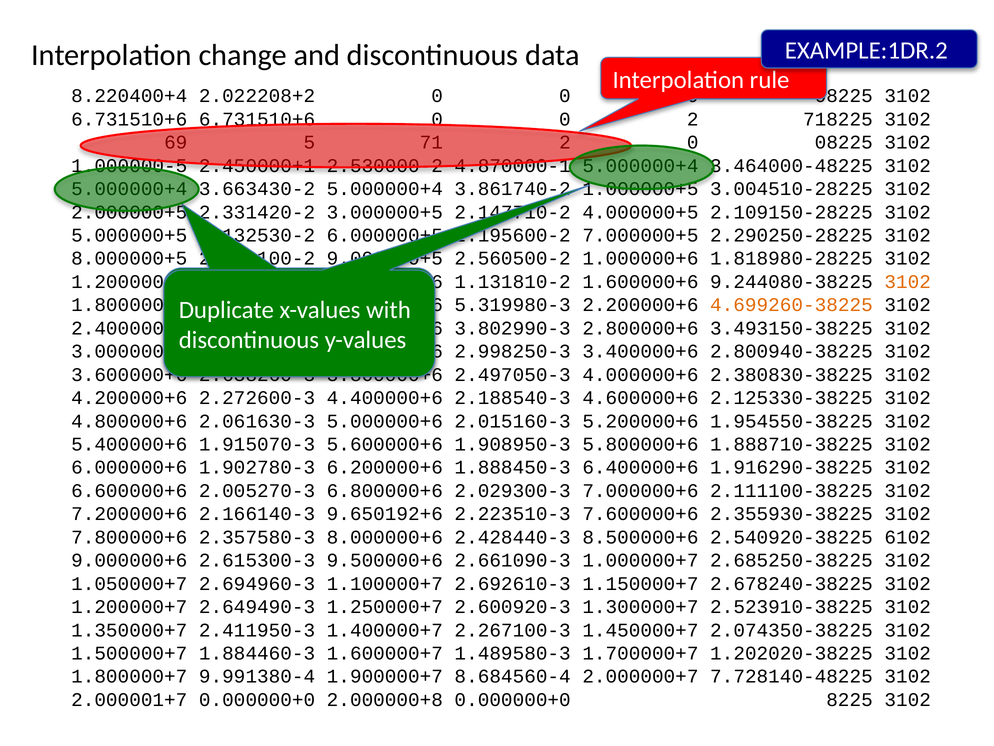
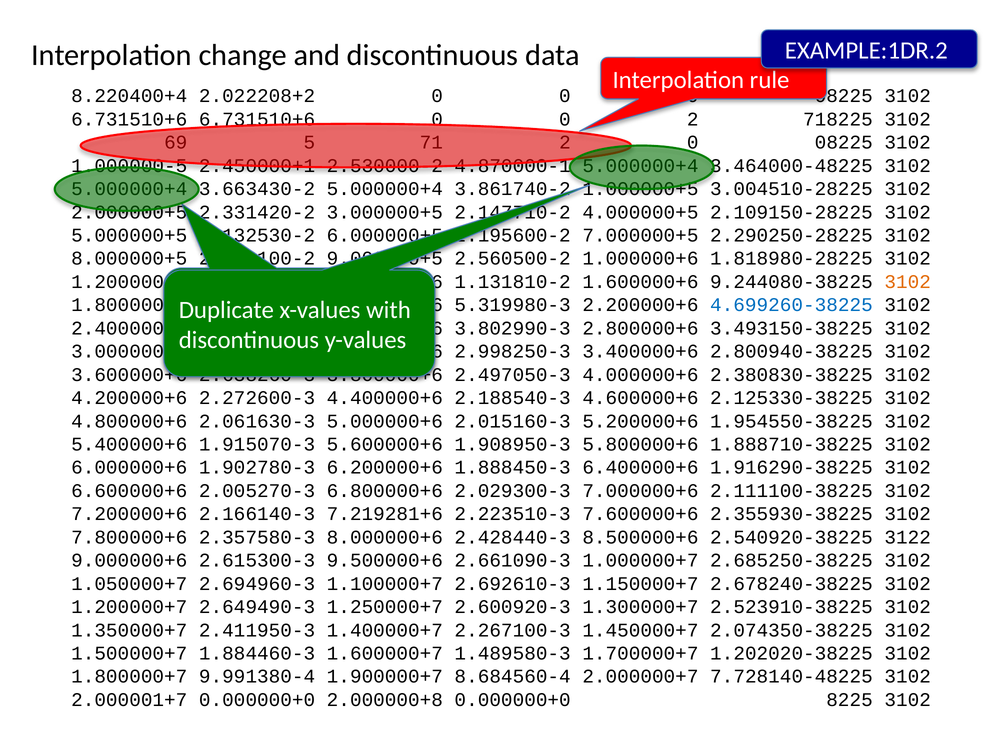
4.699260-38225 colour: orange -> blue
9.650192+6: 9.650192+6 -> 7.219281+6
6102: 6102 -> 3122
